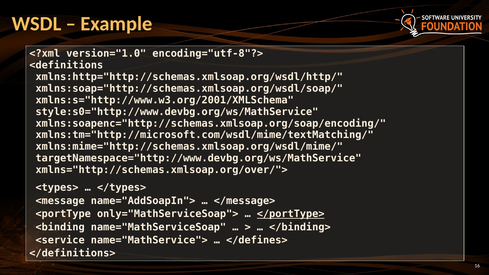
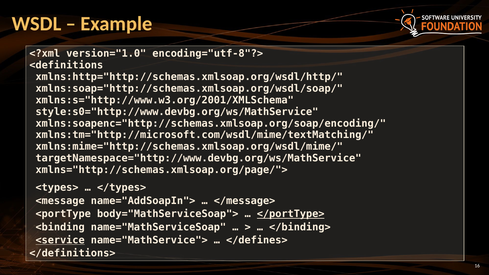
xmlns="http://schemas.xmlsoap.org/over/">: xmlns="http://schemas.xmlsoap.org/over/"> -> xmlns="http://schemas.xmlsoap.org/page/">
only="MathServiceSoap">: only="MathServiceSoap"> -> body="MathServiceSoap">
<service underline: none -> present
